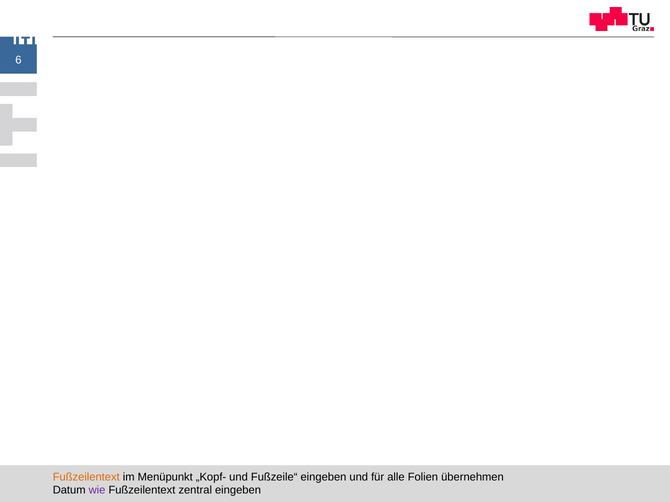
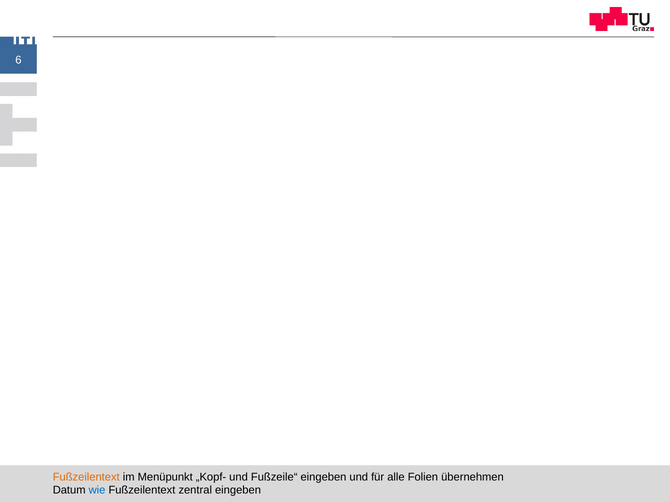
wie colour: purple -> blue
